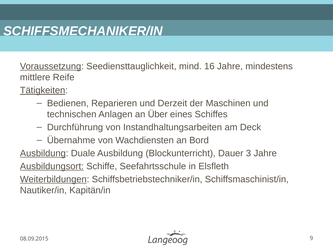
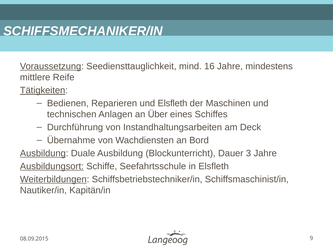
und Derzeit: Derzeit -> Elsfleth
